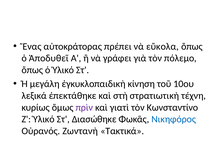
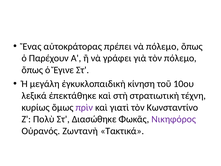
νὰ εὔκολα: εὔκολα -> πόλεμο
Ἀποδυθεῖ: Ἀποδυθεῖ -> Παρέχουν
ὁ Ὑλικό: Ὑλικό -> Ἔγινε
Ζ Ὑλικό: Ὑλικό -> Πολὺ
Νικηφόρος colour: blue -> purple
